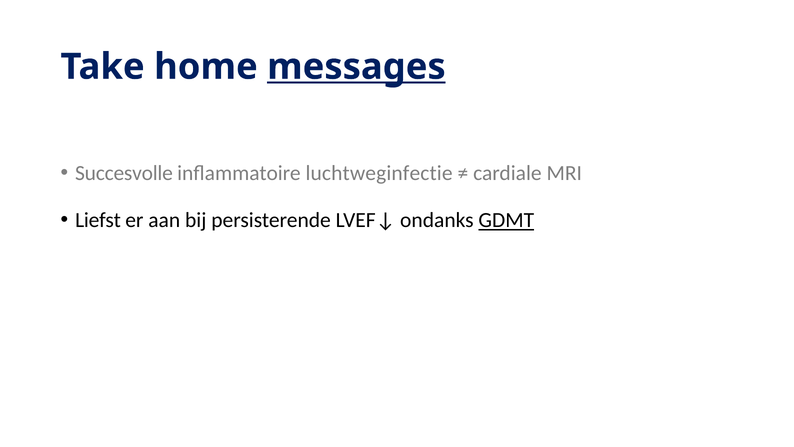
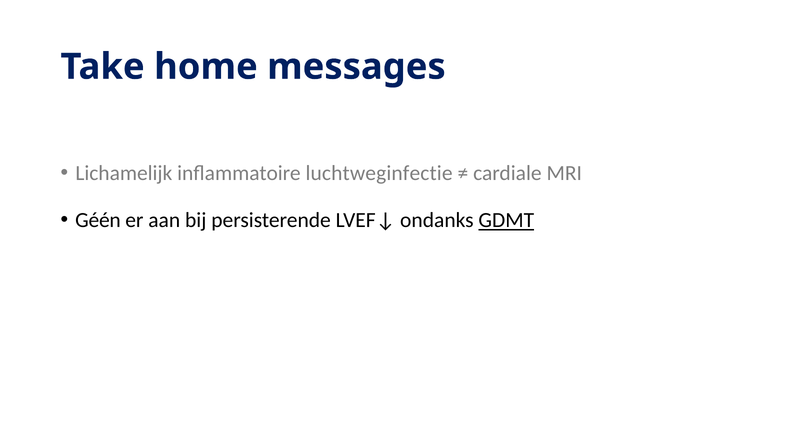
messages underline: present -> none
Succesvolle: Succesvolle -> Lichamelijk
Liefst: Liefst -> Géén
